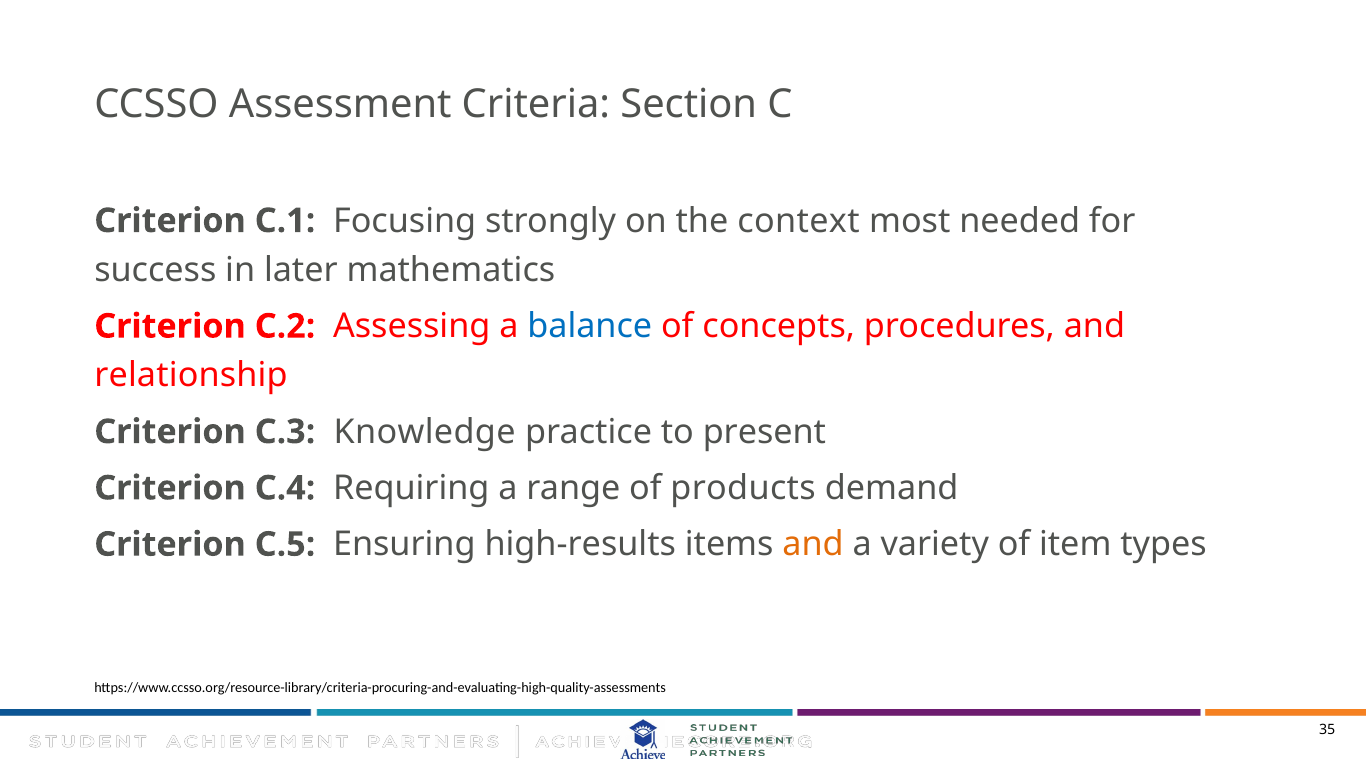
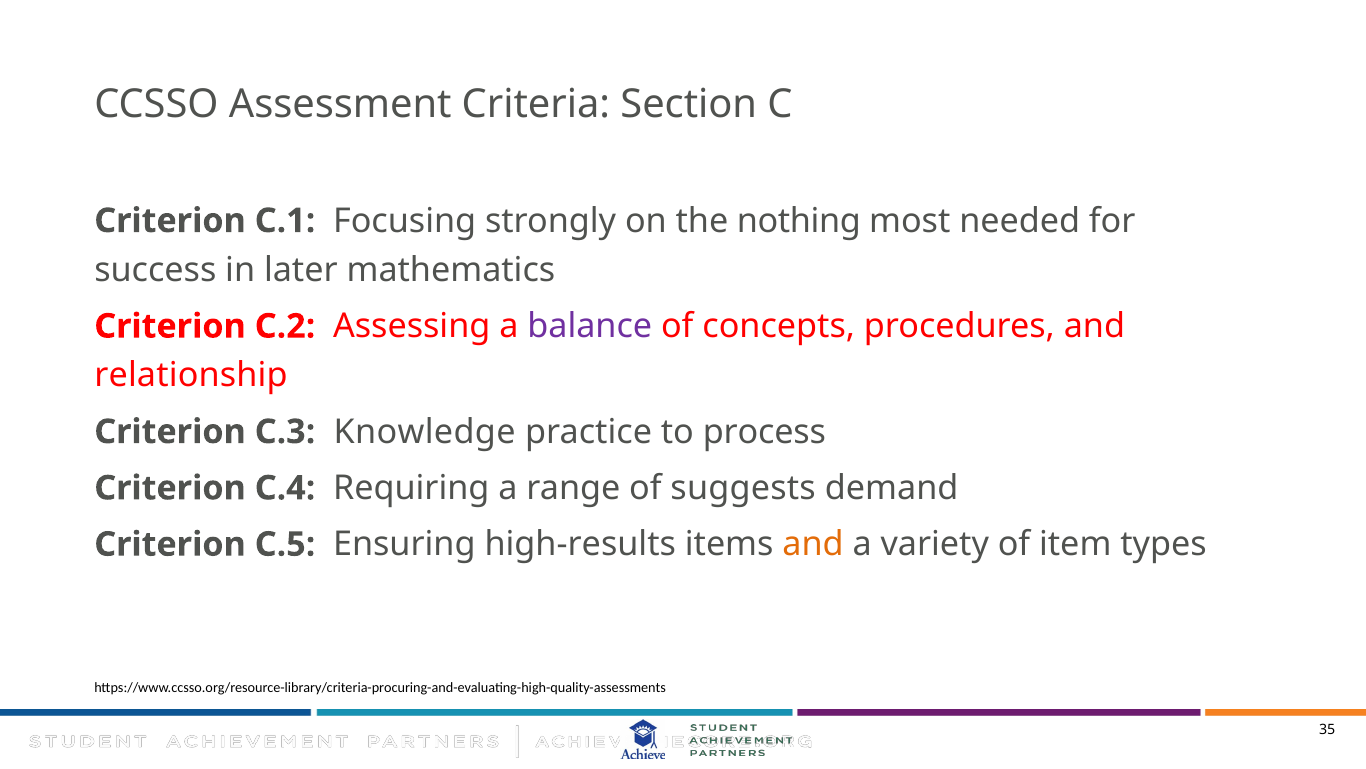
context: context -> nothing
balance colour: blue -> purple
present: present -> process
products: products -> suggests
